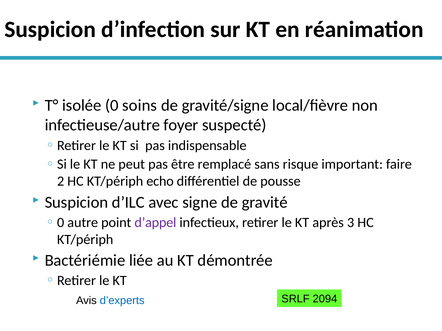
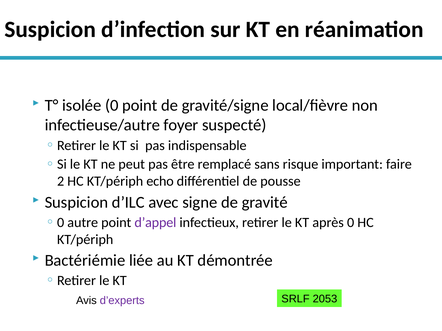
0 soins: soins -> point
après 3: 3 -> 0
2094: 2094 -> 2053
d’experts colour: blue -> purple
